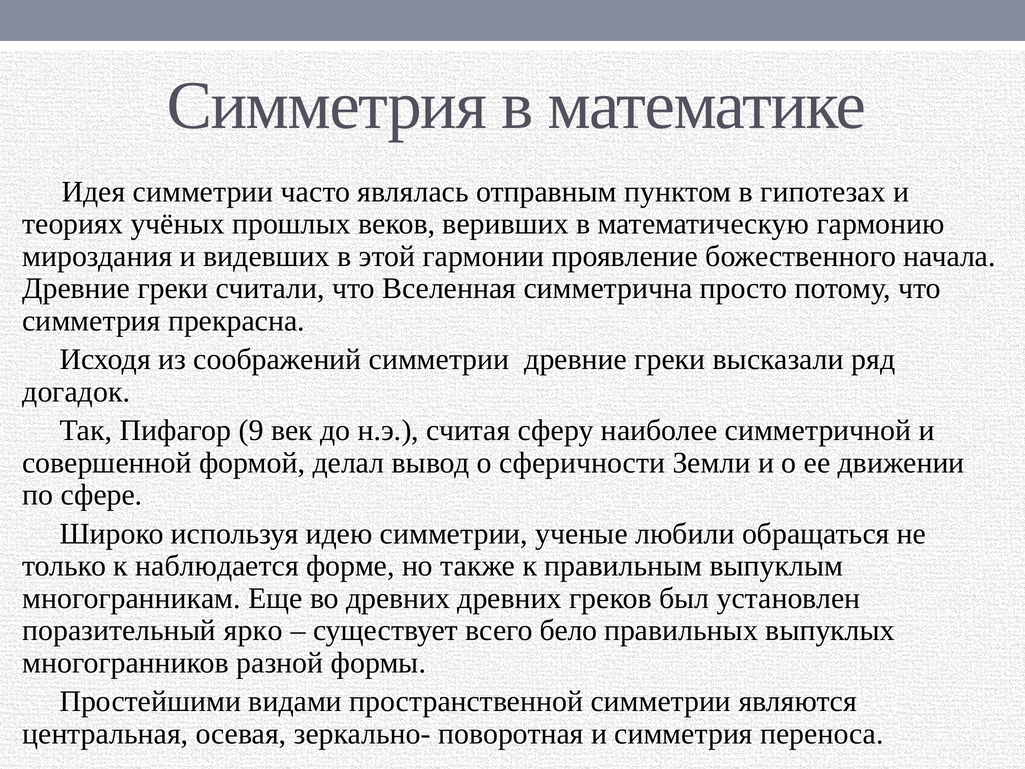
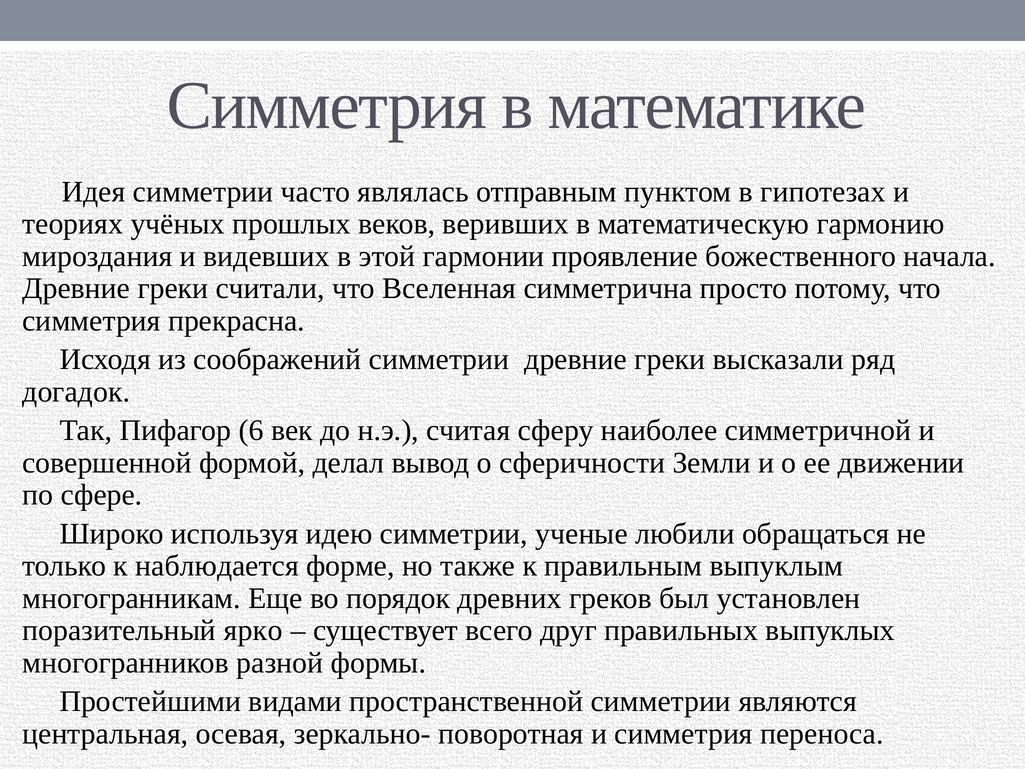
9: 9 -> 6
во древних: древних -> порядок
бело: бело -> друг
